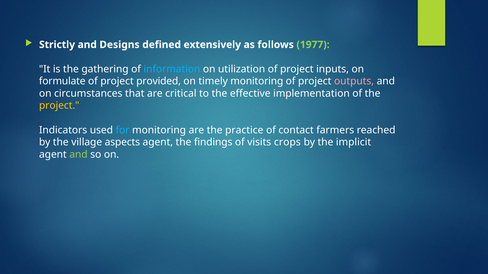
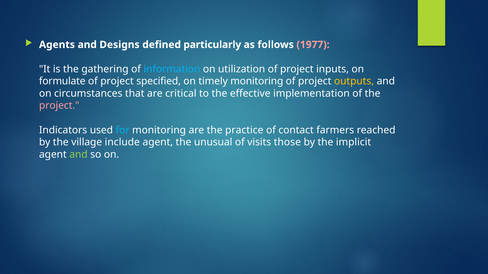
Strictly: Strictly -> Agents
extensively: extensively -> particularly
1977 colour: light green -> pink
provided: provided -> specified
outputs colour: pink -> yellow
project at (59, 106) colour: yellow -> pink
aspects: aspects -> include
findings: findings -> unusual
crops: crops -> those
